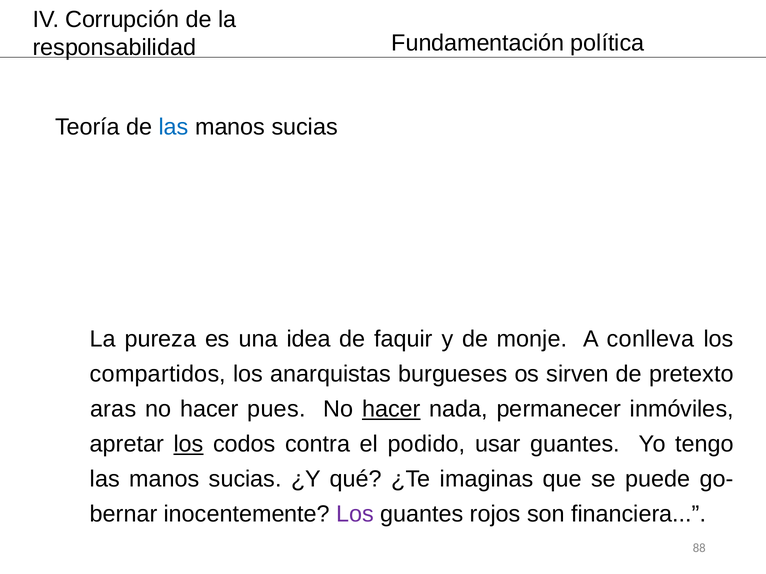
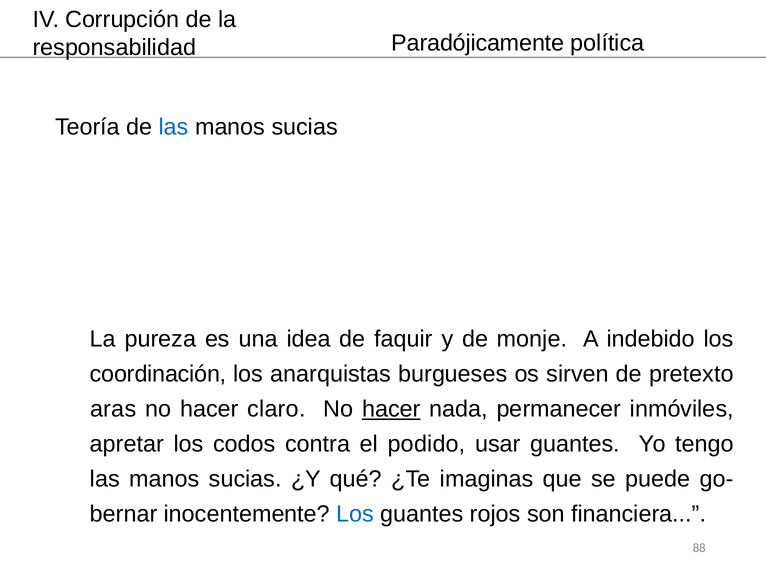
Fundamentación: Fundamentación -> Paradójicamente
conlleva: conlleva -> indebido
compartidos: compartidos -> coordinación
pues: pues -> claro
los at (189, 444) underline: present -> none
Los at (355, 515) colour: purple -> blue
